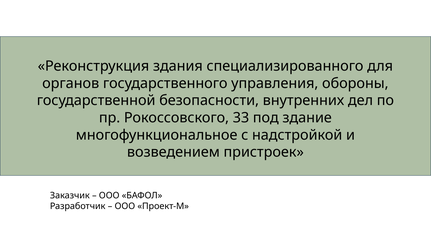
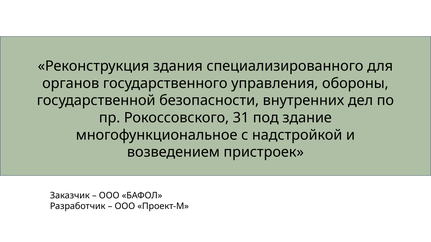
33: 33 -> 31
